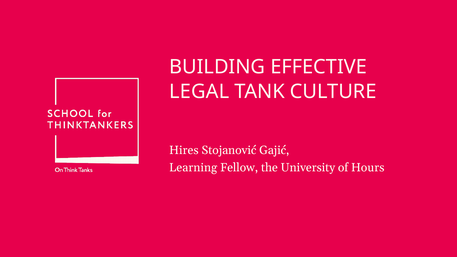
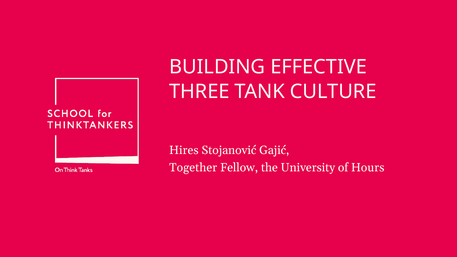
LEGAL: LEGAL -> THREE
Learning: Learning -> Together
